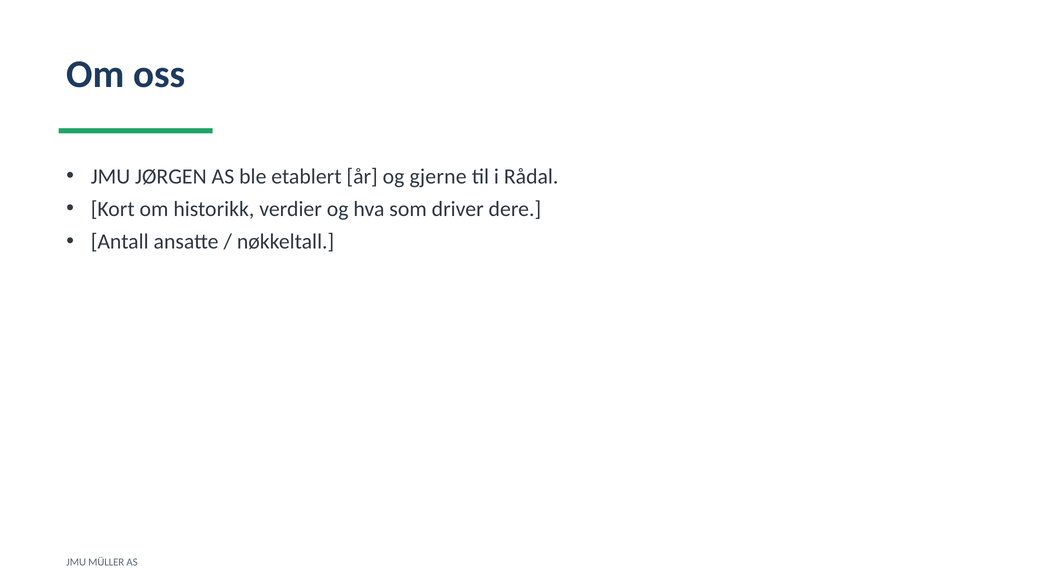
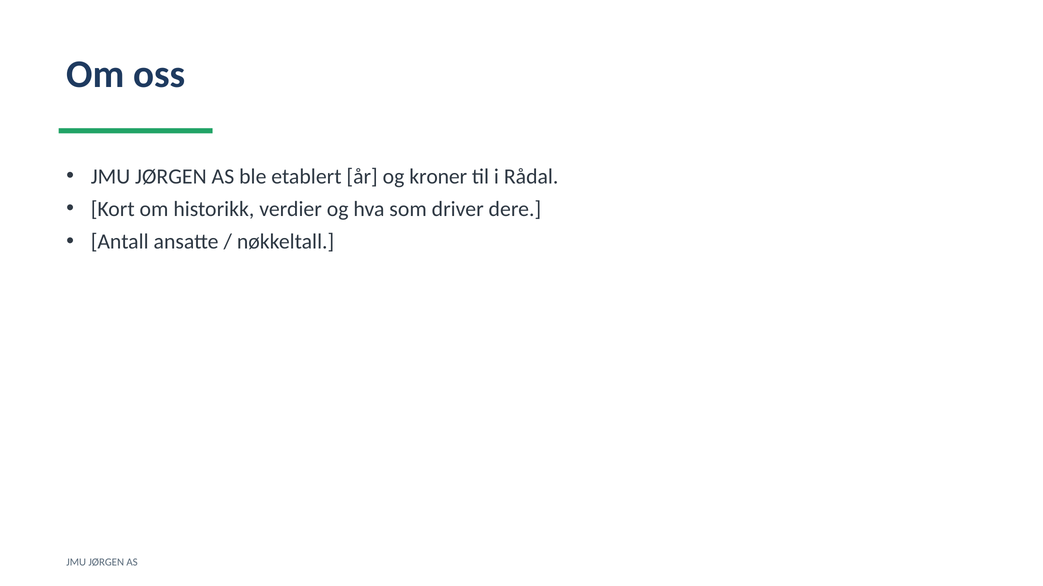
gjerne: gjerne -> kroner
MÜLLER at (106, 563): MÜLLER -> JØRGEN
